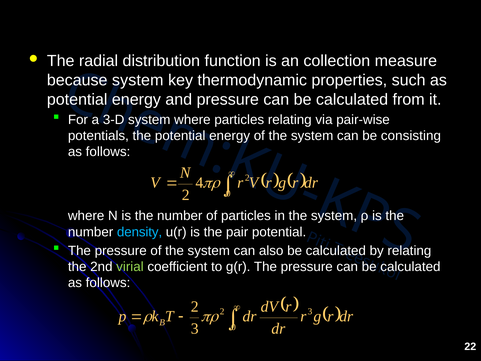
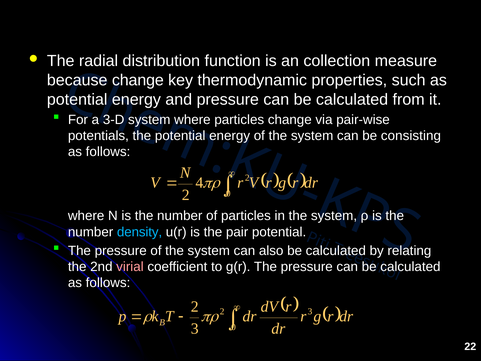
system at (138, 80): system -> change
particles relating: relating -> change
virial colour: light green -> pink
